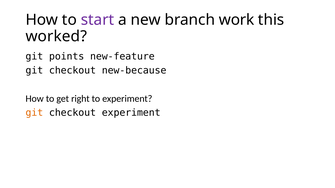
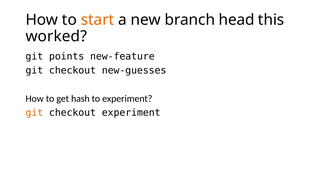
start colour: purple -> orange
work: work -> head
new-because: new-because -> new-guesses
right: right -> hash
